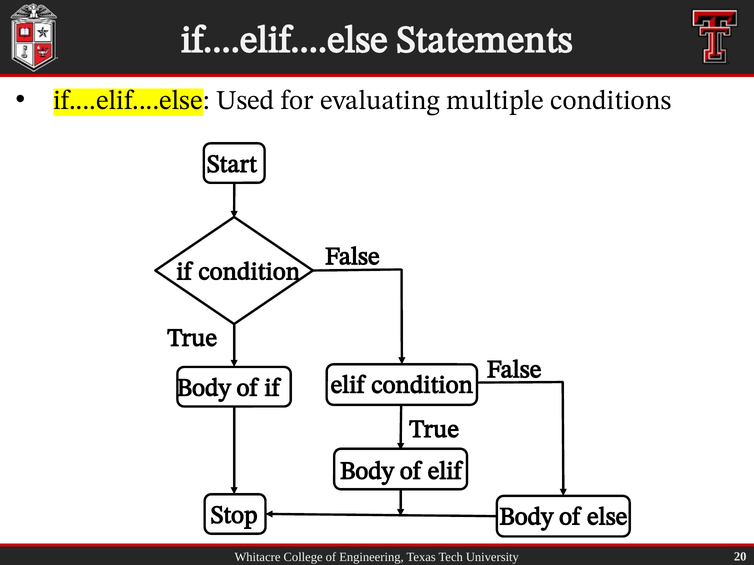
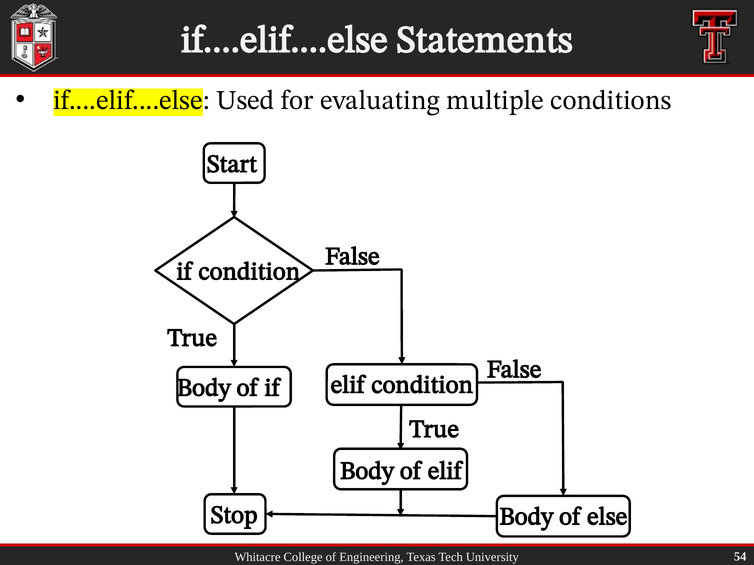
20: 20 -> 54
